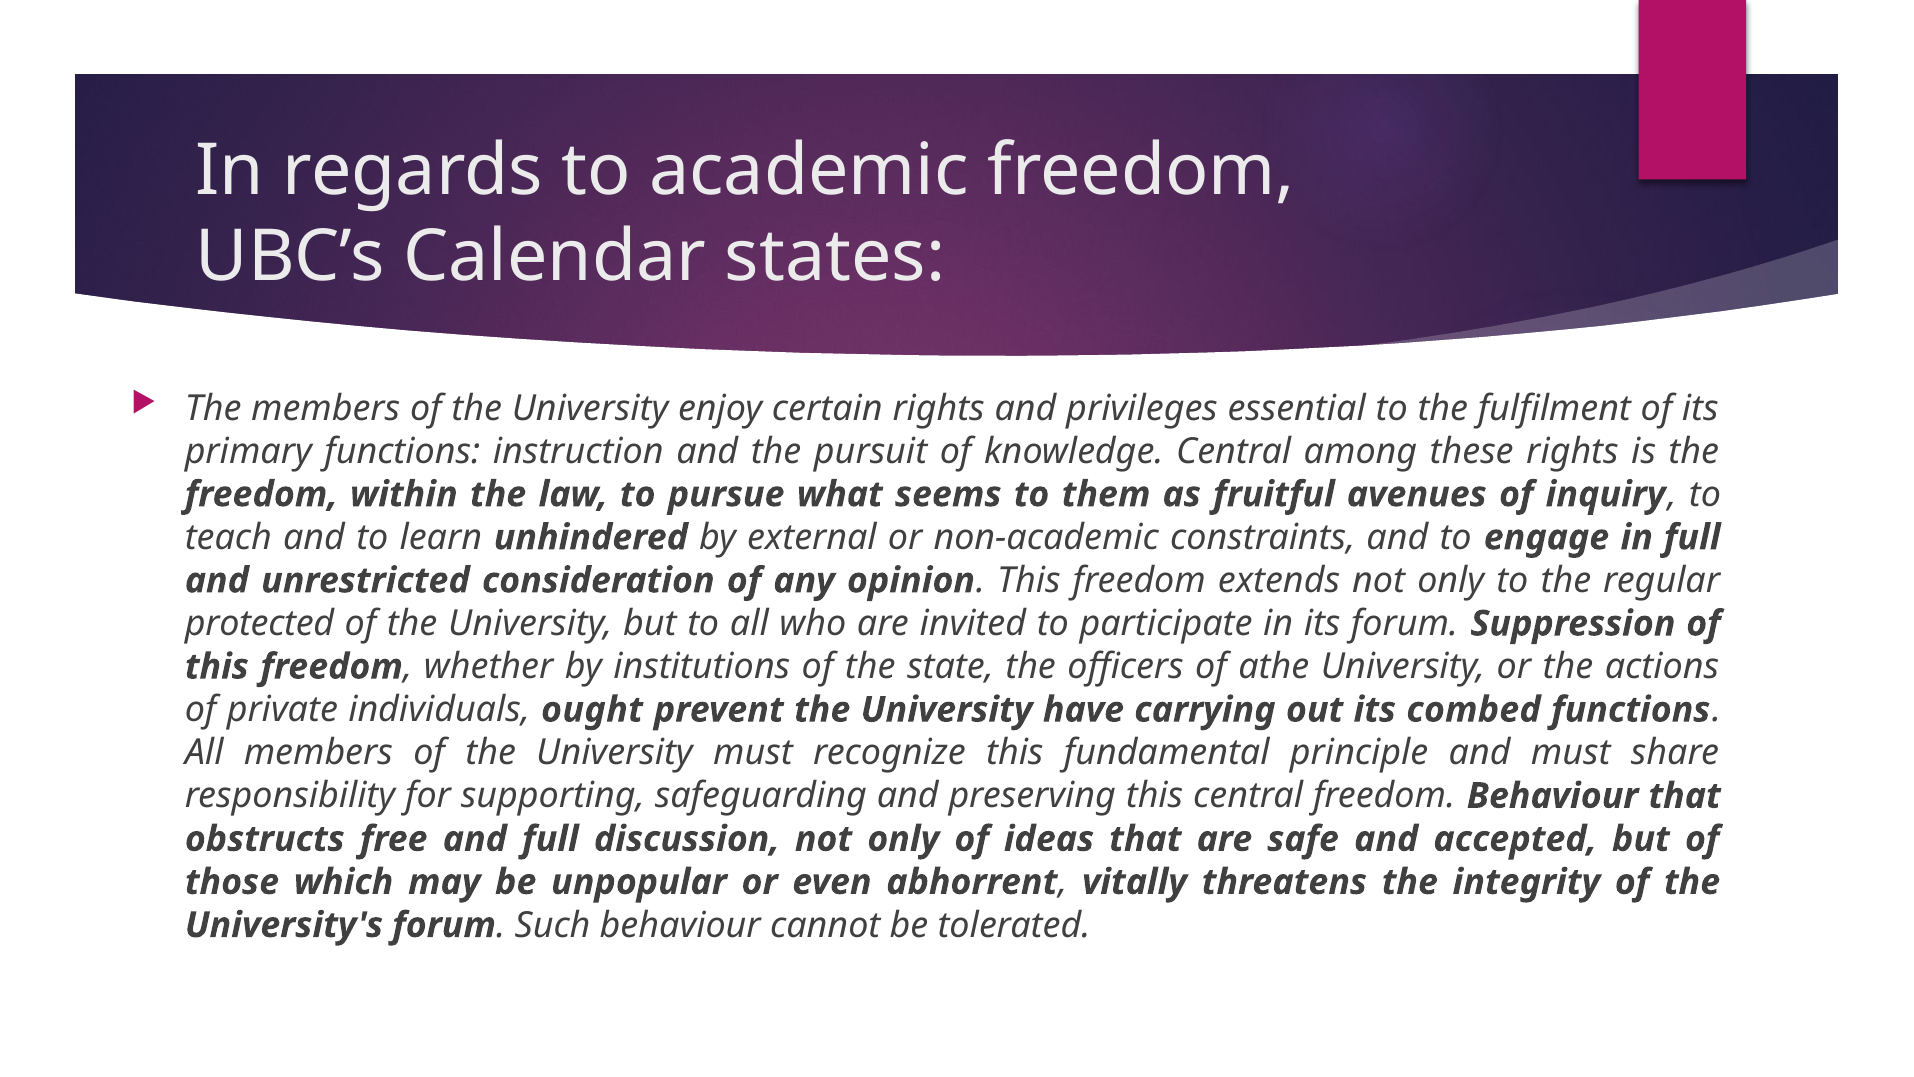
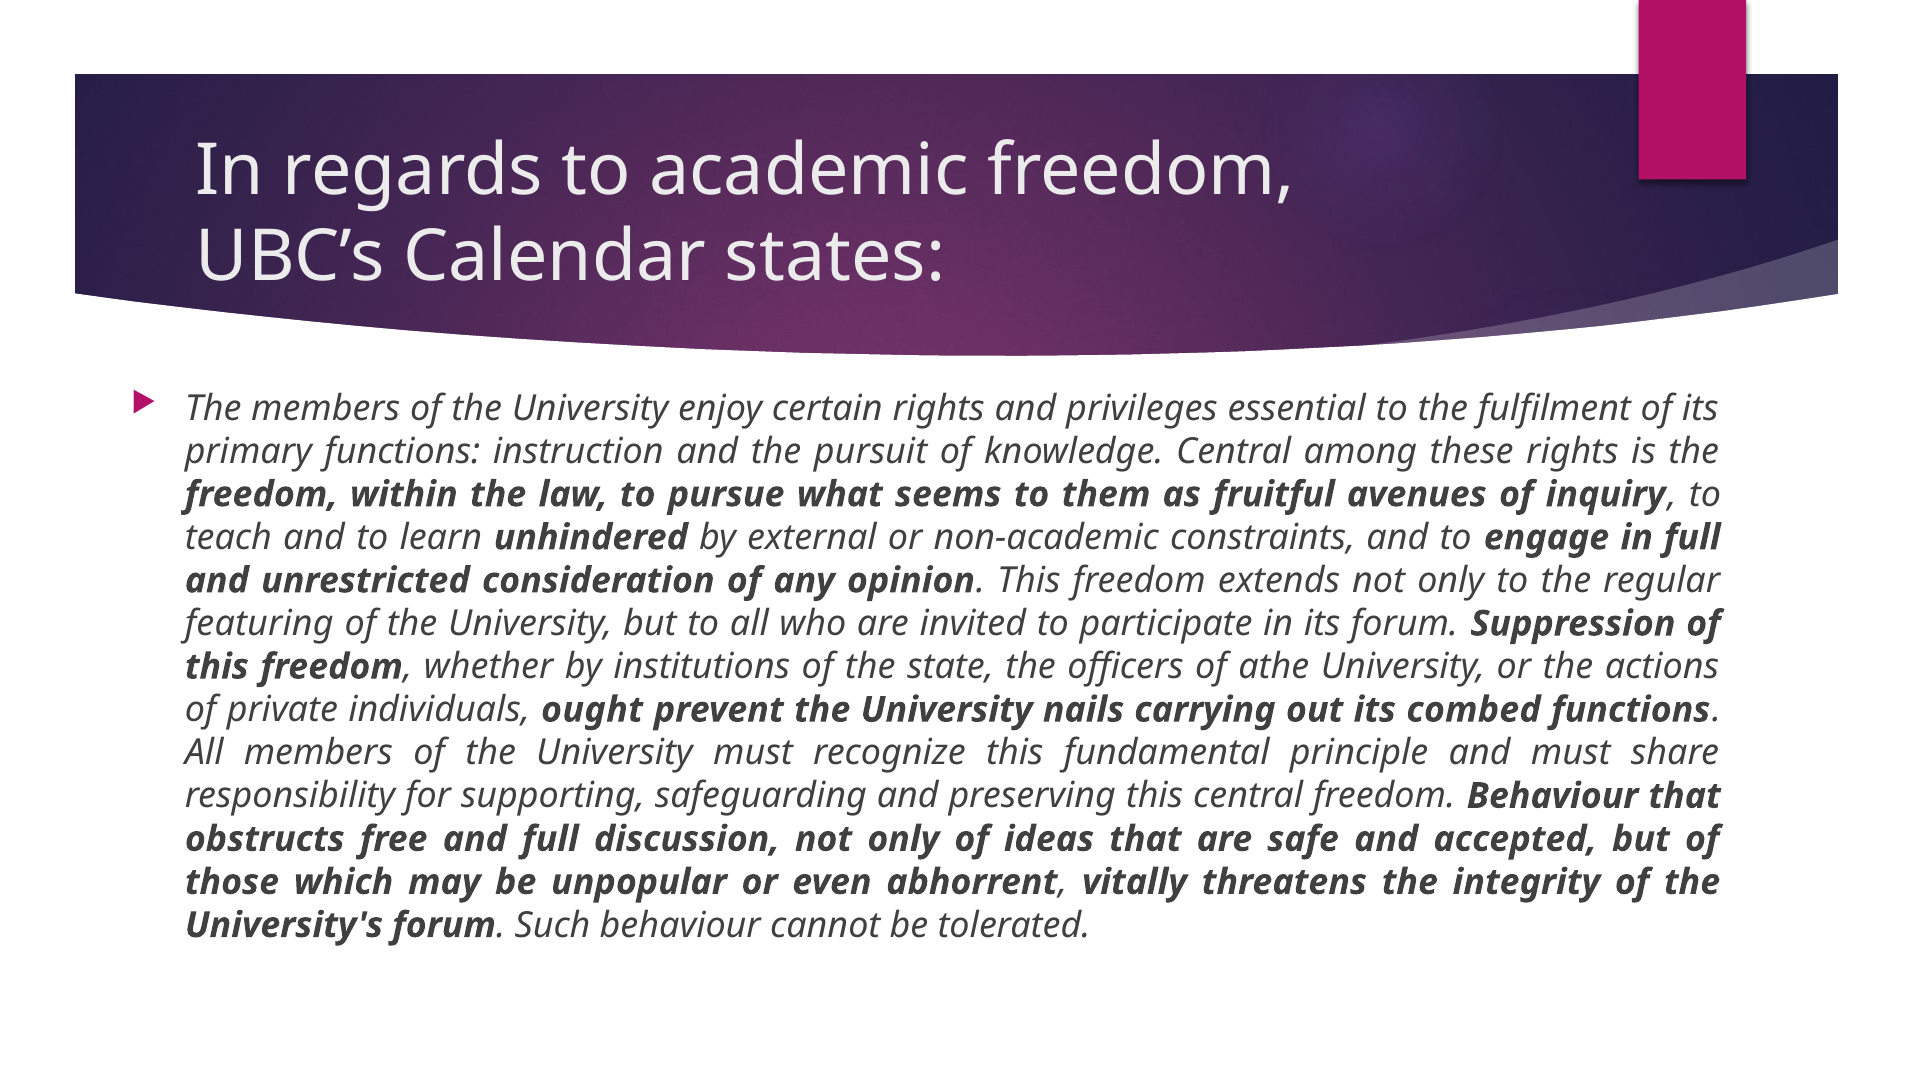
protected: protected -> featuring
have: have -> nails
